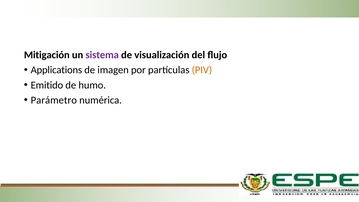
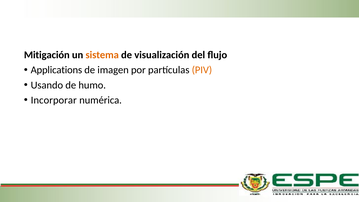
sistema colour: purple -> orange
Emitido: Emitido -> Usando
Parámetro: Parámetro -> Incorporar
